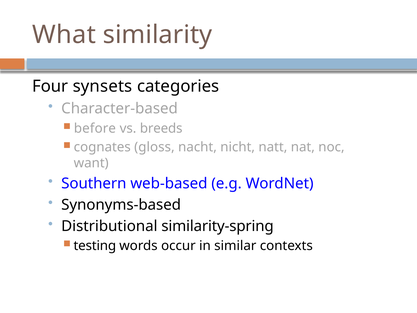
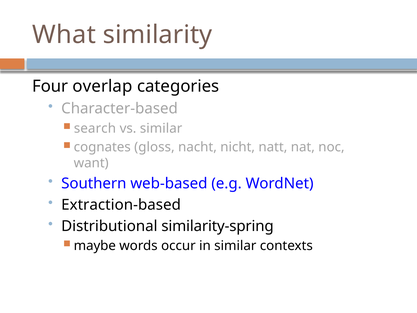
synsets: synsets -> overlap
before: before -> search
vs breeds: breeds -> similar
Synonyms-based: Synonyms-based -> Extraction-based
testing: testing -> maybe
